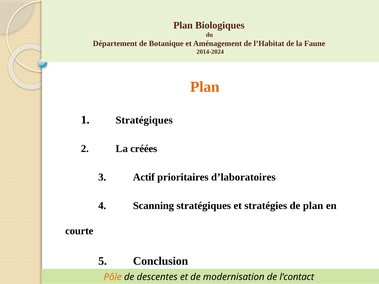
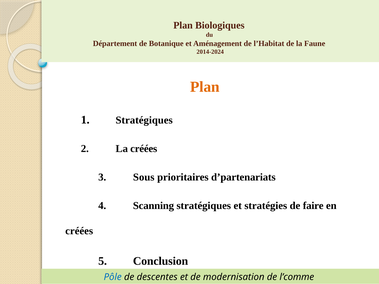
Actif: Actif -> Sous
d’laboratoires: d’laboratoires -> d’partenariats
de plan: plan -> faire
courte at (79, 231): courte -> créées
Pôle colour: orange -> blue
l’contact: l’contact -> l’comme
